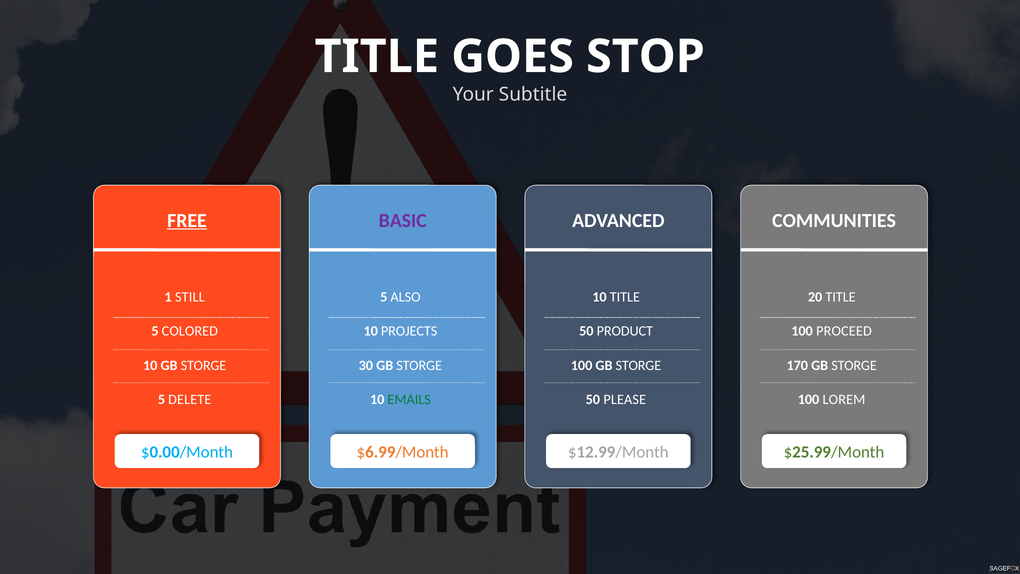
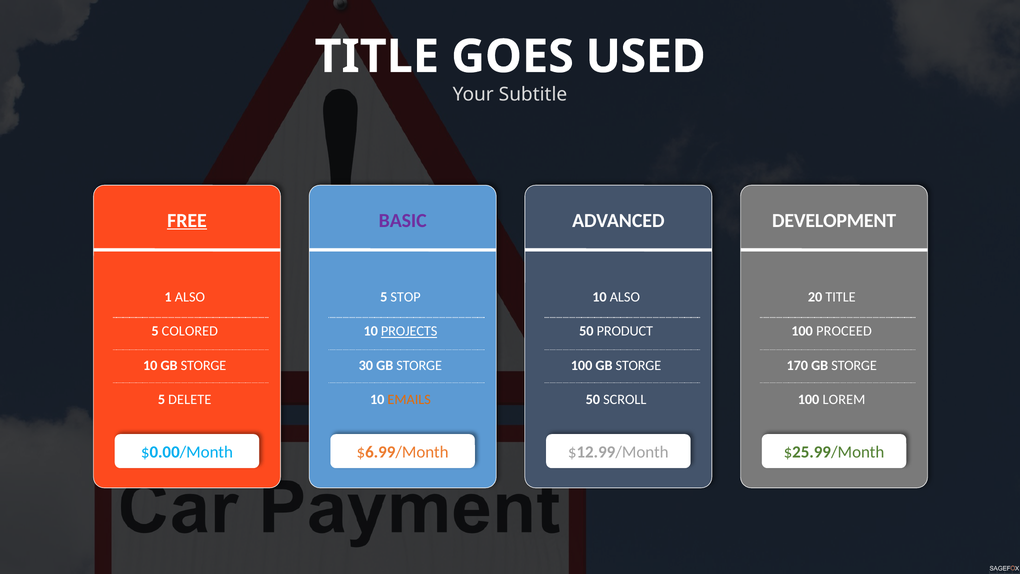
STOP: STOP -> USED
COMMUNITIES: COMMUNITIES -> DEVELOPMENT
1 STILL: STILL -> ALSO
ALSO: ALSO -> STOP
10 TITLE: TITLE -> ALSO
PROJECTS underline: none -> present
EMAILS colour: green -> orange
PLEASE: PLEASE -> SCROLL
